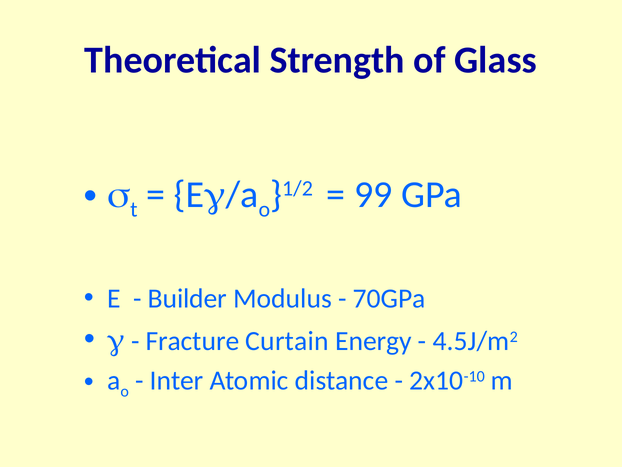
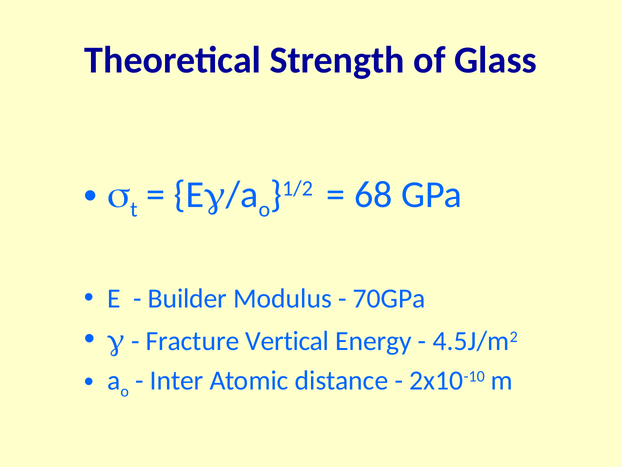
99: 99 -> 68
Curtain: Curtain -> Vertical
